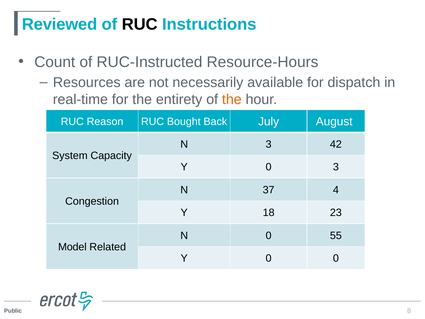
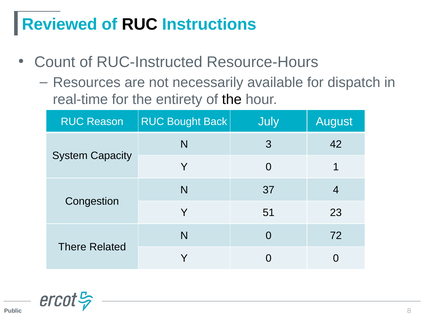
the at (232, 99) colour: orange -> black
0 3: 3 -> 1
18: 18 -> 51
55: 55 -> 72
Model: Model -> There
